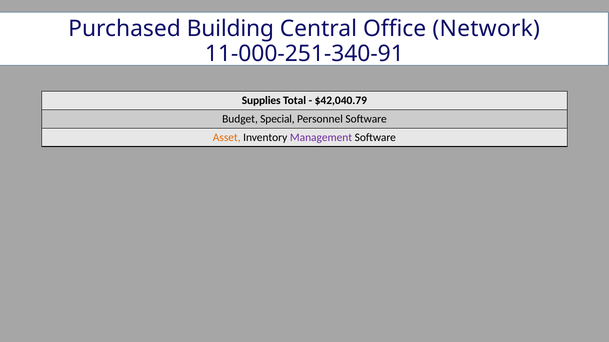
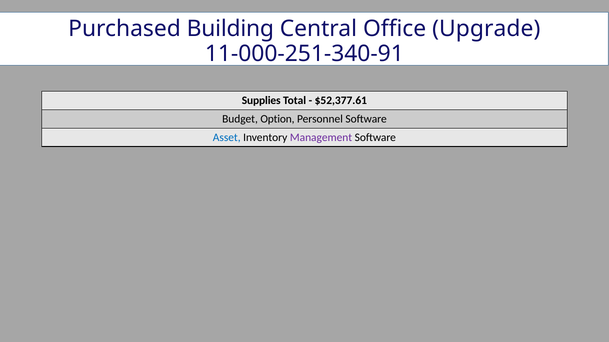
Network: Network -> Upgrade
$42,040.79: $42,040.79 -> $52,377.61
Special: Special -> Option
Asset colour: orange -> blue
